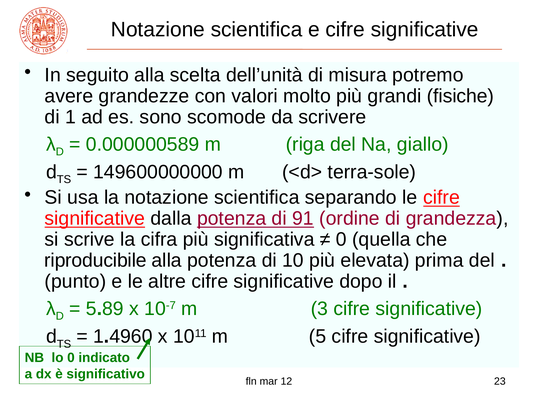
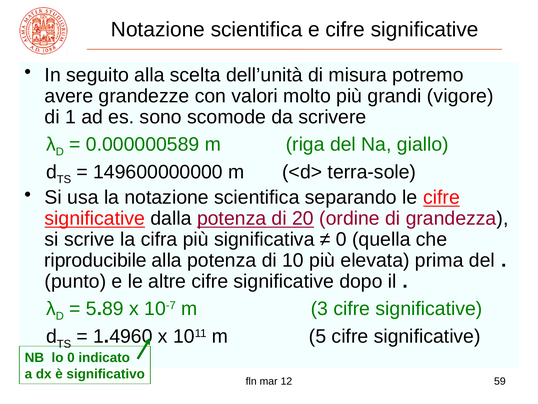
fisiche: fisiche -> vigore
91: 91 -> 20
23: 23 -> 59
